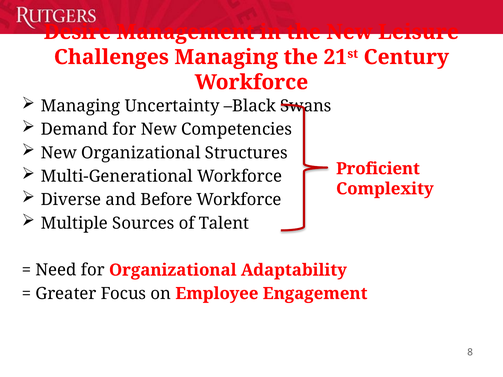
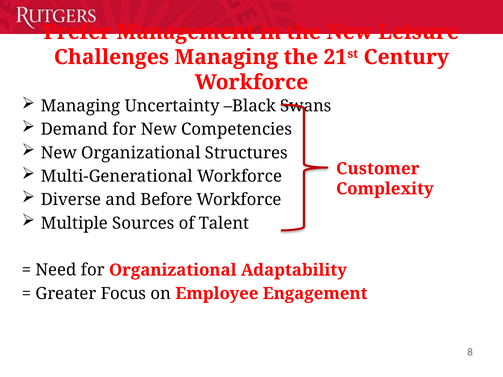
Desire: Desire -> Prefer
Proficient: Proficient -> Customer
